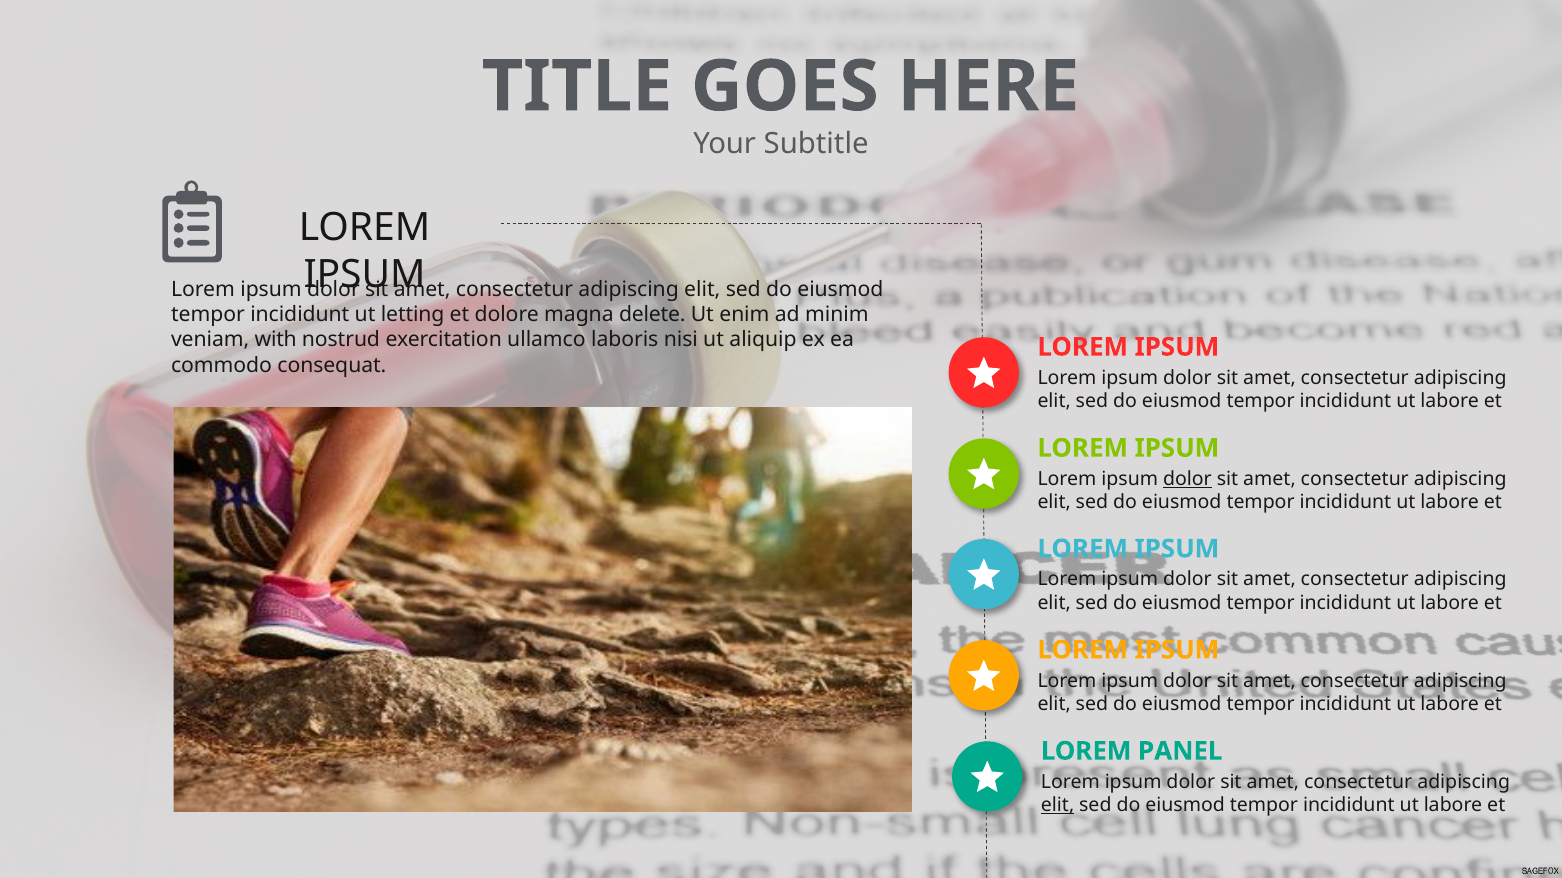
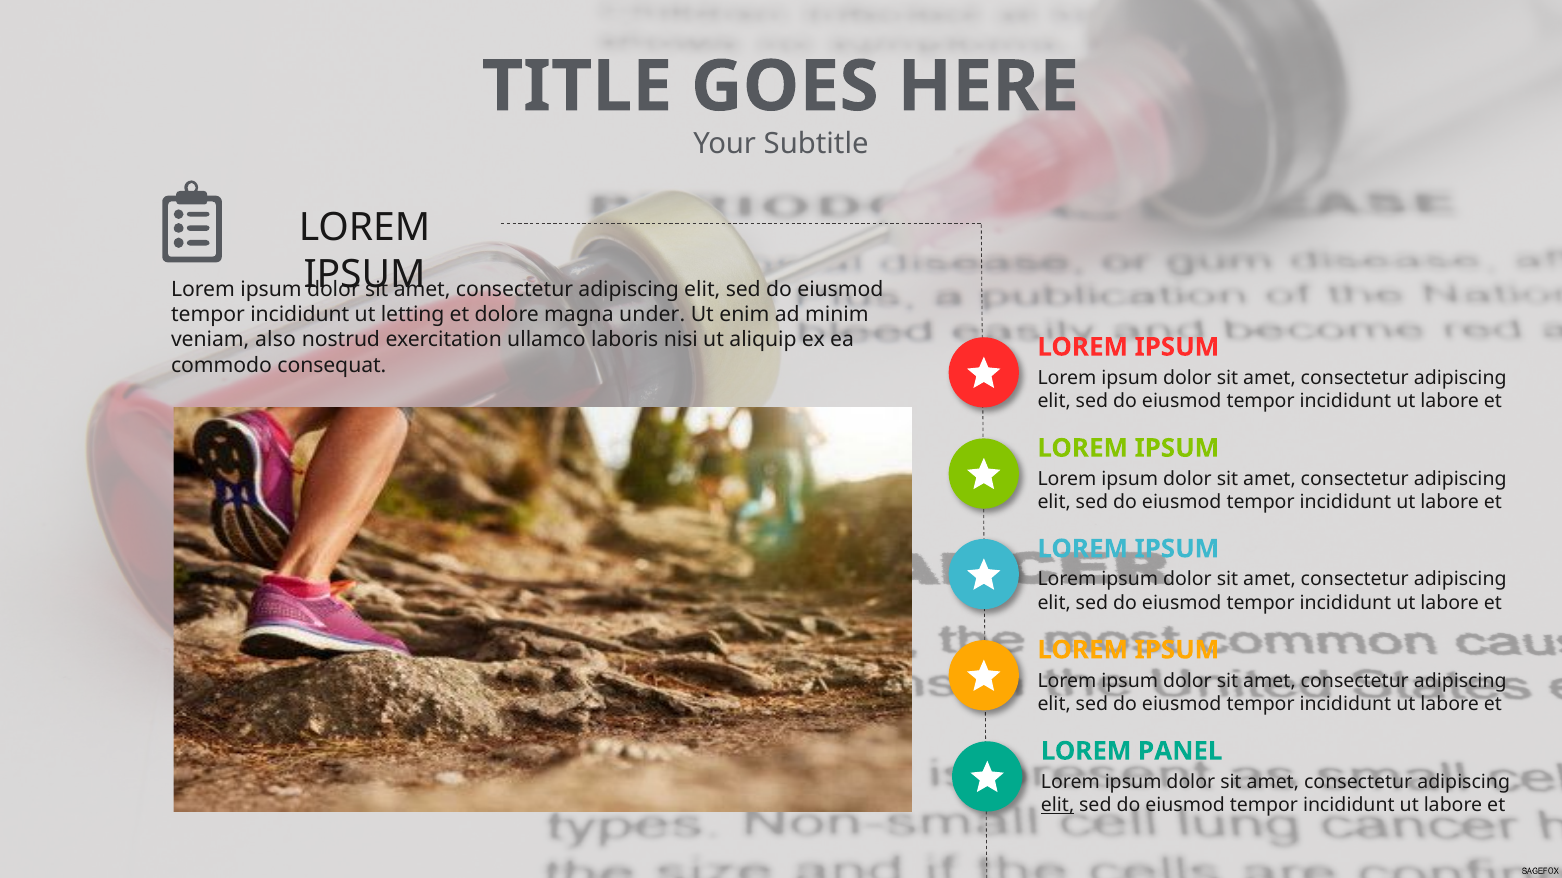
delete: delete -> under
with: with -> also
dolor at (1187, 479) underline: present -> none
